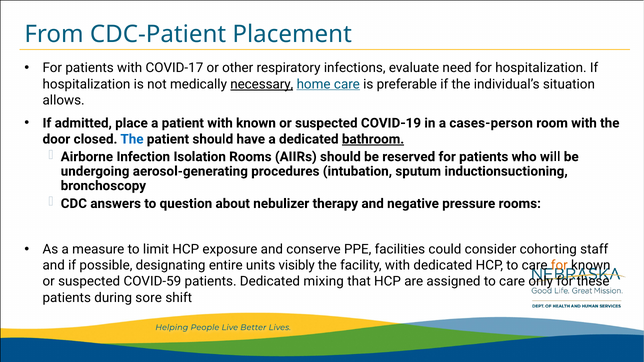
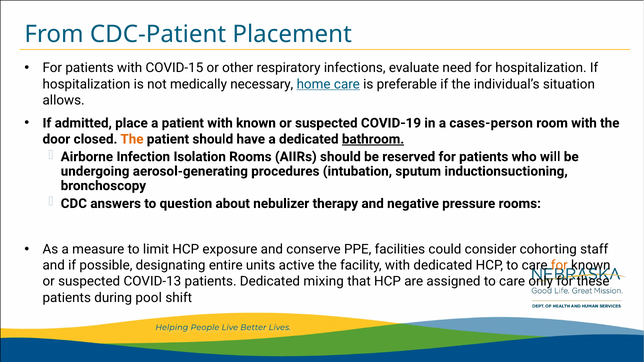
COVID-17: COVID-17 -> COVID-15
necessary underline: present -> none
The at (132, 139) colour: blue -> orange
visibly: visibly -> active
COVID-59: COVID-59 -> COVID-13
sore: sore -> pool
